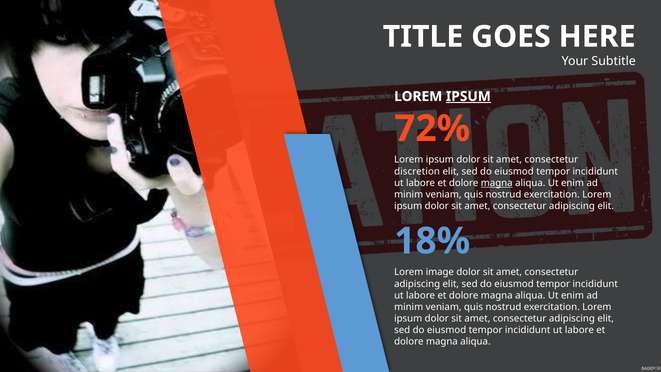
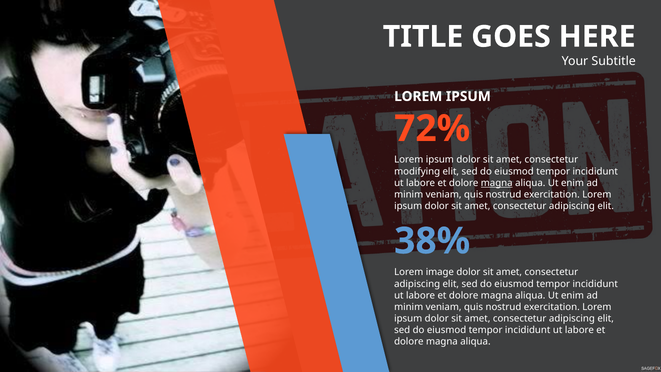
IPSUM at (468, 96) underline: present -> none
discretion: discretion -> modifying
18%: 18% -> 38%
